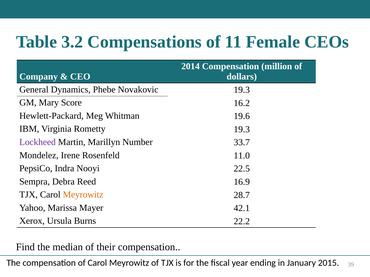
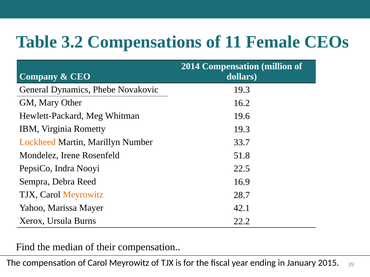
Score: Score -> Other
Lockheed colour: purple -> orange
11.0: 11.0 -> 51.8
